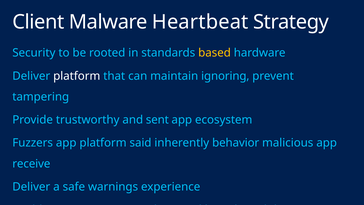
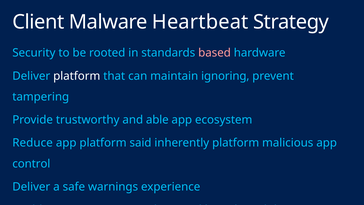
based at (215, 53) colour: yellow -> pink
sent: sent -> able
Fuzzers: Fuzzers -> Reduce
inherently behavior: behavior -> platform
receive: receive -> control
